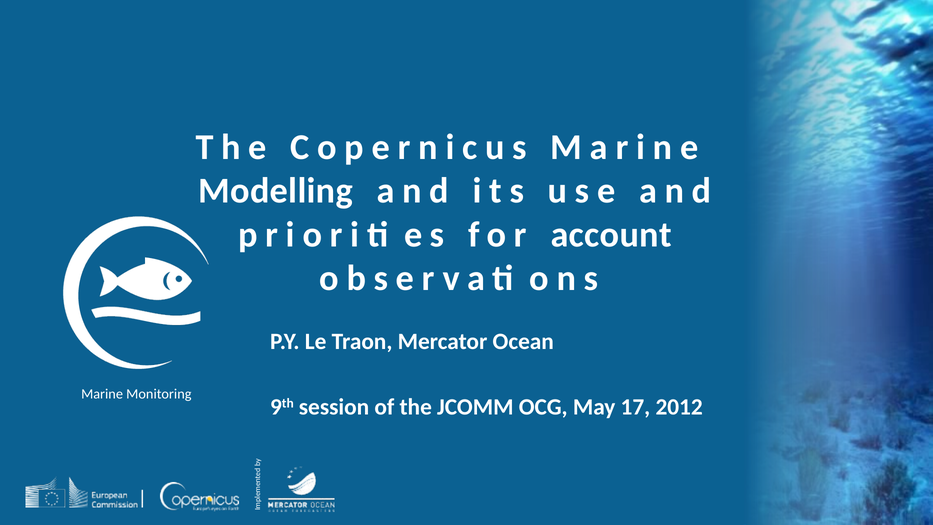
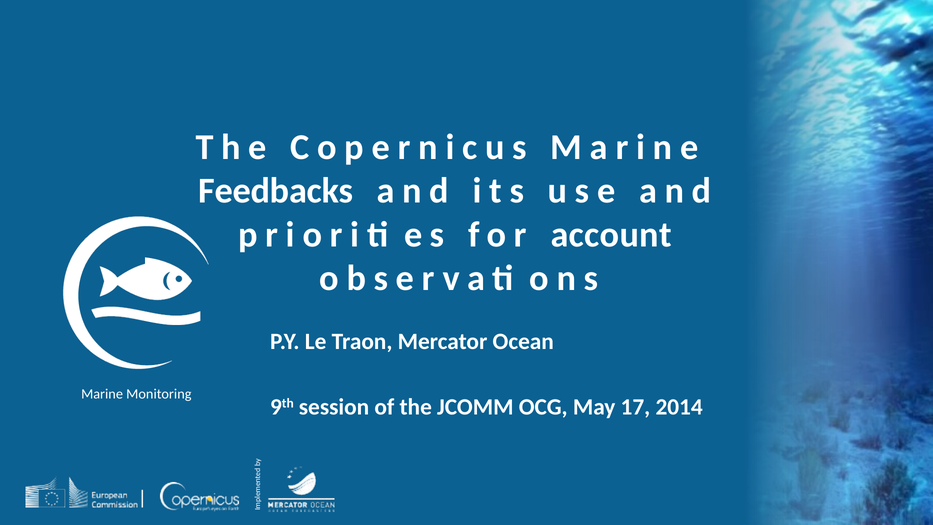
Modelling: Modelling -> Feedbacks
2012: 2012 -> 2014
